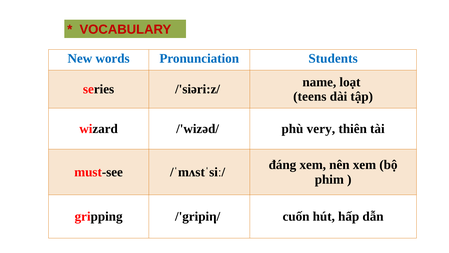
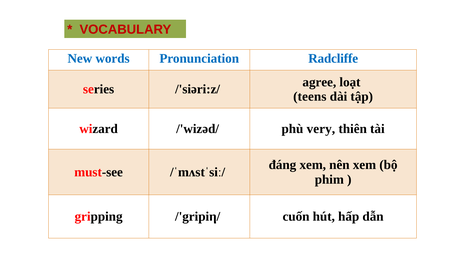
Students: Students -> Radcliffe
name: name -> agree
